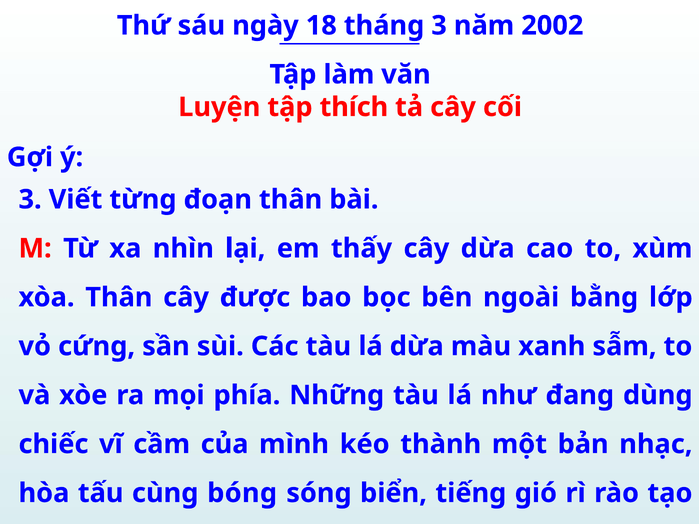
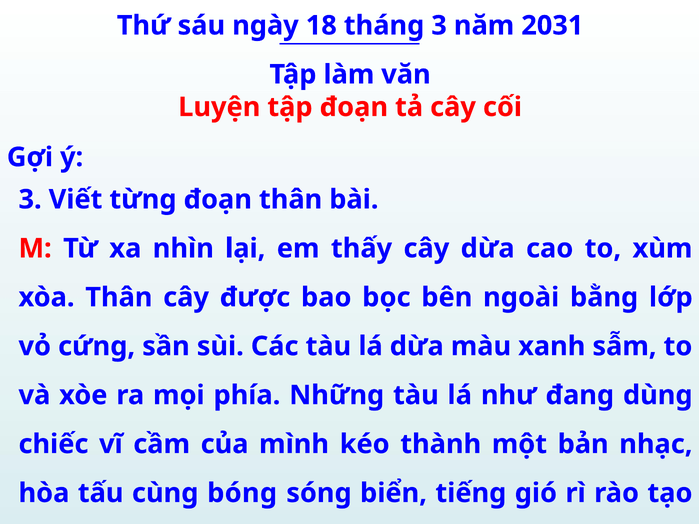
2002: 2002 -> 2031
tập thích: thích -> đoạn
